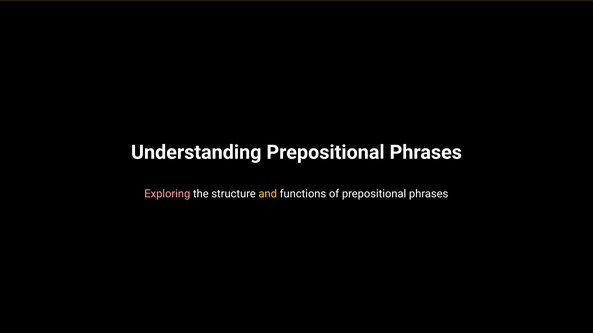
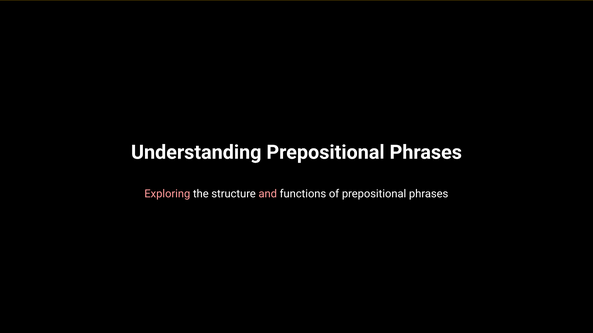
and colour: yellow -> pink
